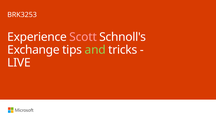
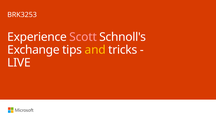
and colour: light green -> yellow
